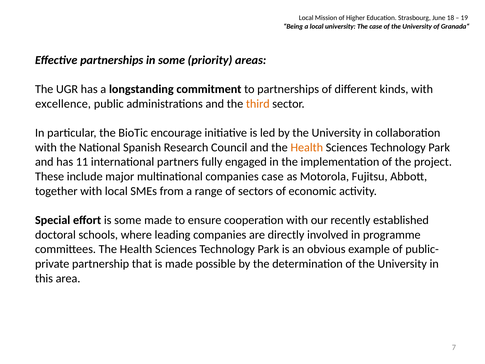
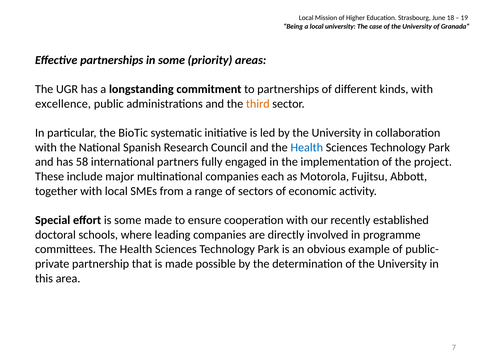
encourage: encourage -> systematic
Health at (307, 147) colour: orange -> blue
11: 11 -> 58
companies case: case -> each
